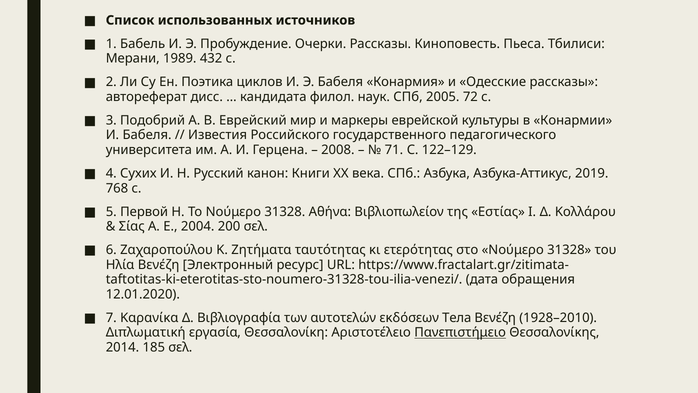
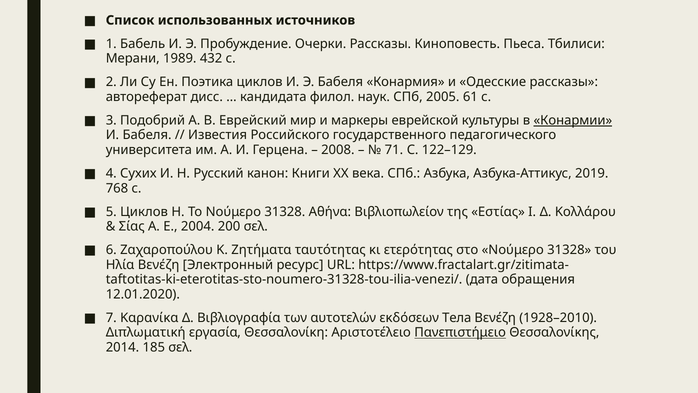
72: 72 -> 61
Конармии underline: none -> present
5 Первой: Первой -> Циклов
